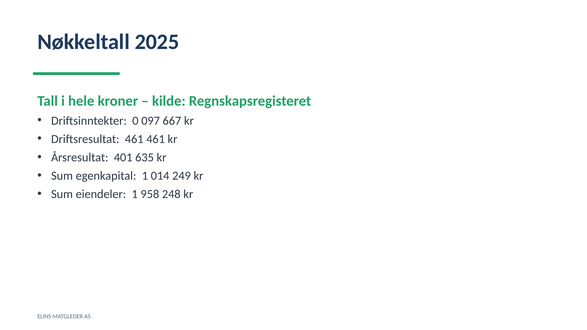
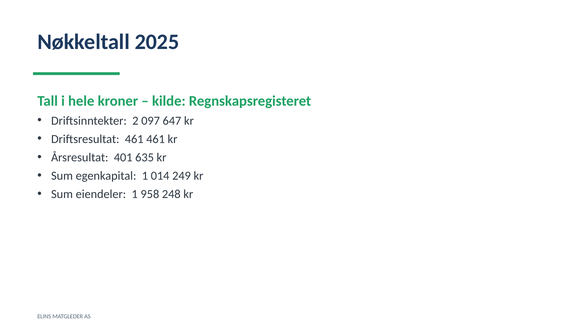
0: 0 -> 2
667: 667 -> 647
